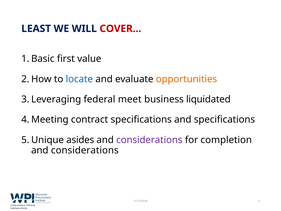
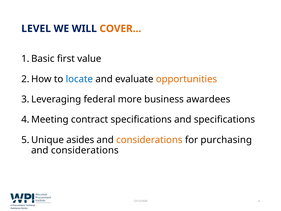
LEAST: LEAST -> LEVEL
COVER… colour: red -> orange
meet: meet -> more
liquidated: liquidated -> awardees
considerations at (149, 140) colour: purple -> orange
completion: completion -> purchasing
